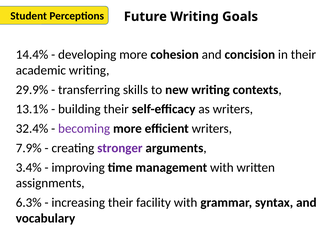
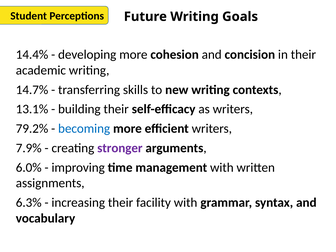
29.9%: 29.9% -> 14.7%
32.4%: 32.4% -> 79.2%
becoming colour: purple -> blue
3.4%: 3.4% -> 6.0%
